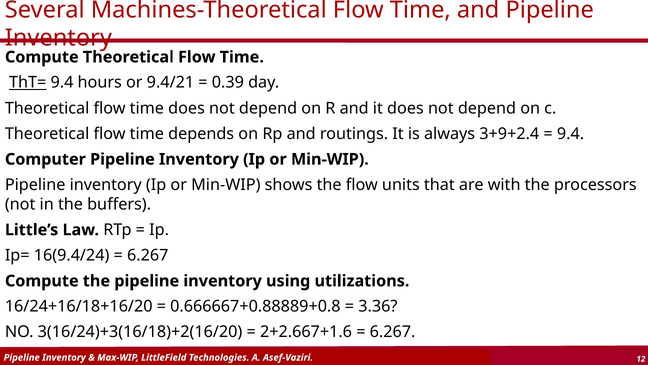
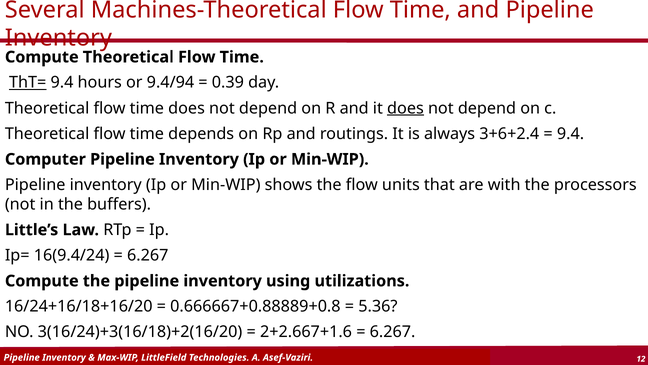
9.4/21: 9.4/21 -> 9.4/94
does at (405, 108) underline: none -> present
3+9+2.4: 3+9+2.4 -> 3+6+2.4
3.36: 3.36 -> 5.36
